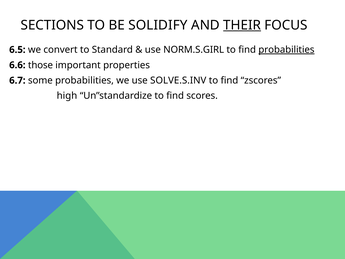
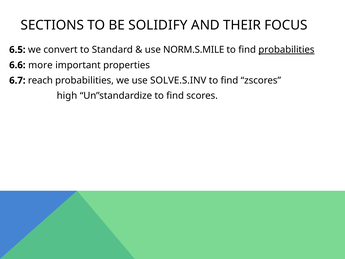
THEIR underline: present -> none
NORM.S.GIRL: NORM.S.GIRL -> NORM.S.MILE
those: those -> more
some: some -> reach
